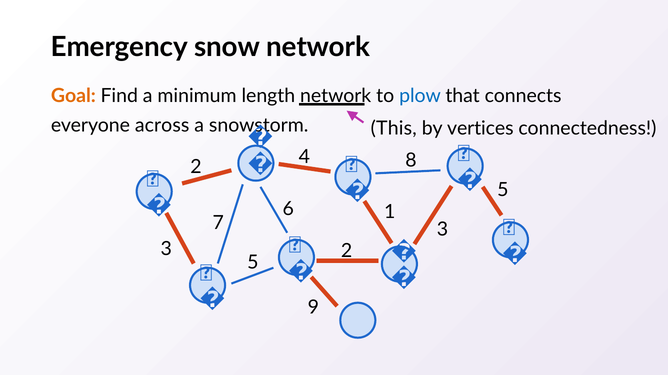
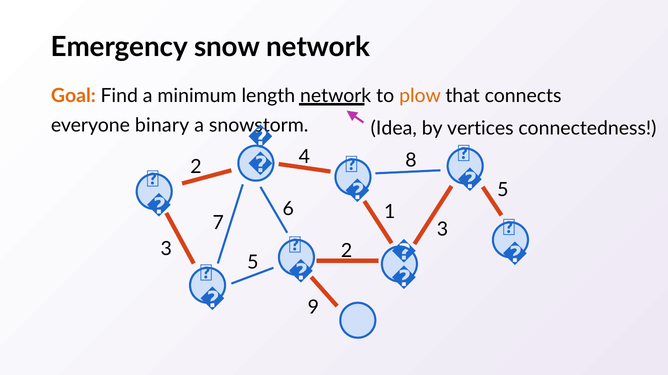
plow colour: blue -> orange
across: across -> binary
This: This -> Idea
